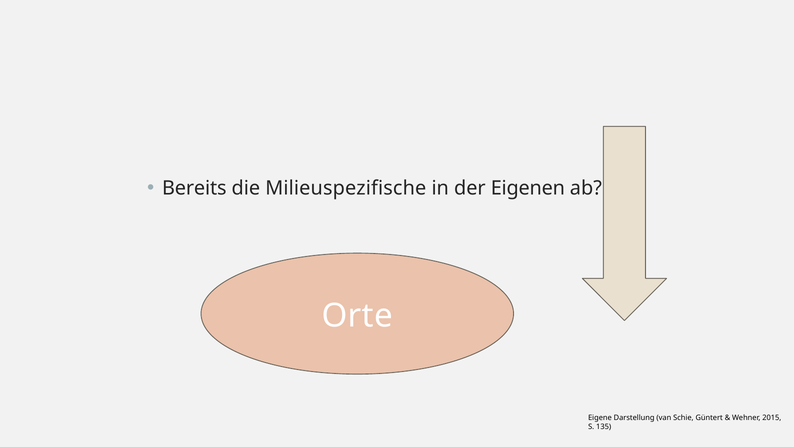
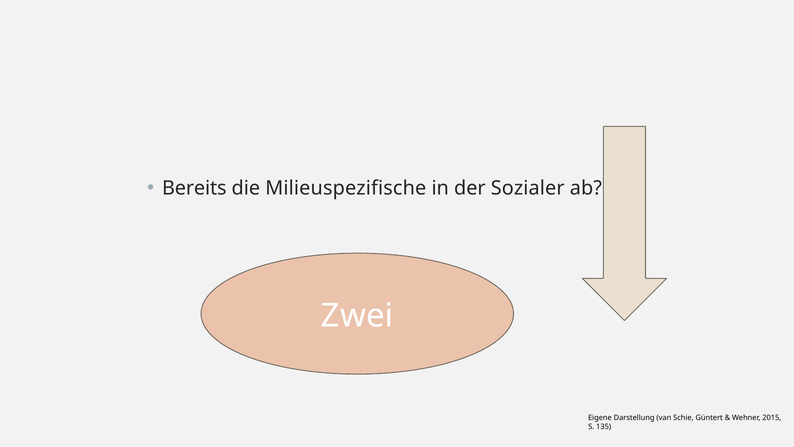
Eigenen: Eigenen -> Sozialer
Orte: Orte -> Zwei
